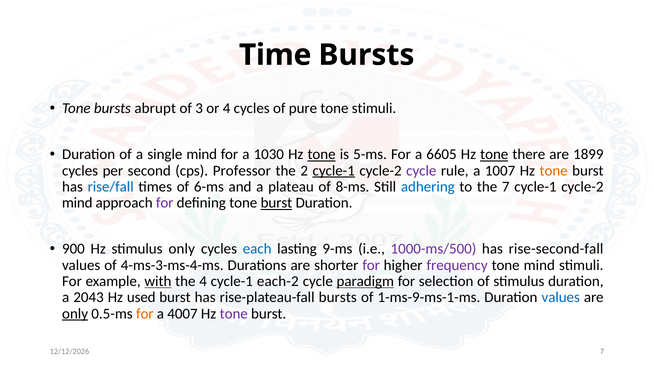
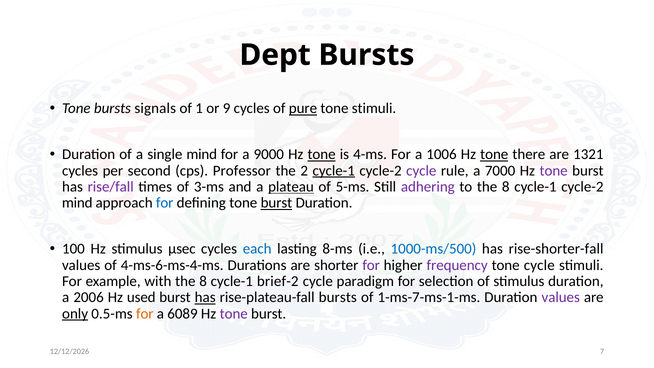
Time: Time -> Dept
abrupt: abrupt -> signals
3: 3 -> 1
or 4: 4 -> 9
pure underline: none -> present
1030: 1030 -> 9000
5-ms: 5-ms -> 4-ms
6605: 6605 -> 1006
1899: 1899 -> 1321
1007: 1007 -> 7000
tone at (554, 171) colour: orange -> purple
rise/fall colour: blue -> purple
6-ms: 6-ms -> 3-ms
plateau underline: none -> present
8-ms: 8-ms -> 5-ms
adhering colour: blue -> purple
to the 7: 7 -> 8
for at (165, 203) colour: purple -> blue
900: 900 -> 100
stimulus only: only -> μsec
9-ms: 9-ms -> 8-ms
1000-ms/500 colour: purple -> blue
rise-second-fall: rise-second-fall -> rise-shorter-fall
4-ms-3-ms-4-ms: 4-ms-3-ms-4-ms -> 4-ms-6-ms-4-ms
tone mind: mind -> cycle
with underline: present -> none
4 at (203, 281): 4 -> 8
each-2: each-2 -> brief-2
paradigm underline: present -> none
2043: 2043 -> 2006
has at (205, 297) underline: none -> present
1-ms-9-ms-1-ms: 1-ms-9-ms-1-ms -> 1-ms-7-ms-1-ms
values at (561, 297) colour: blue -> purple
4007: 4007 -> 6089
